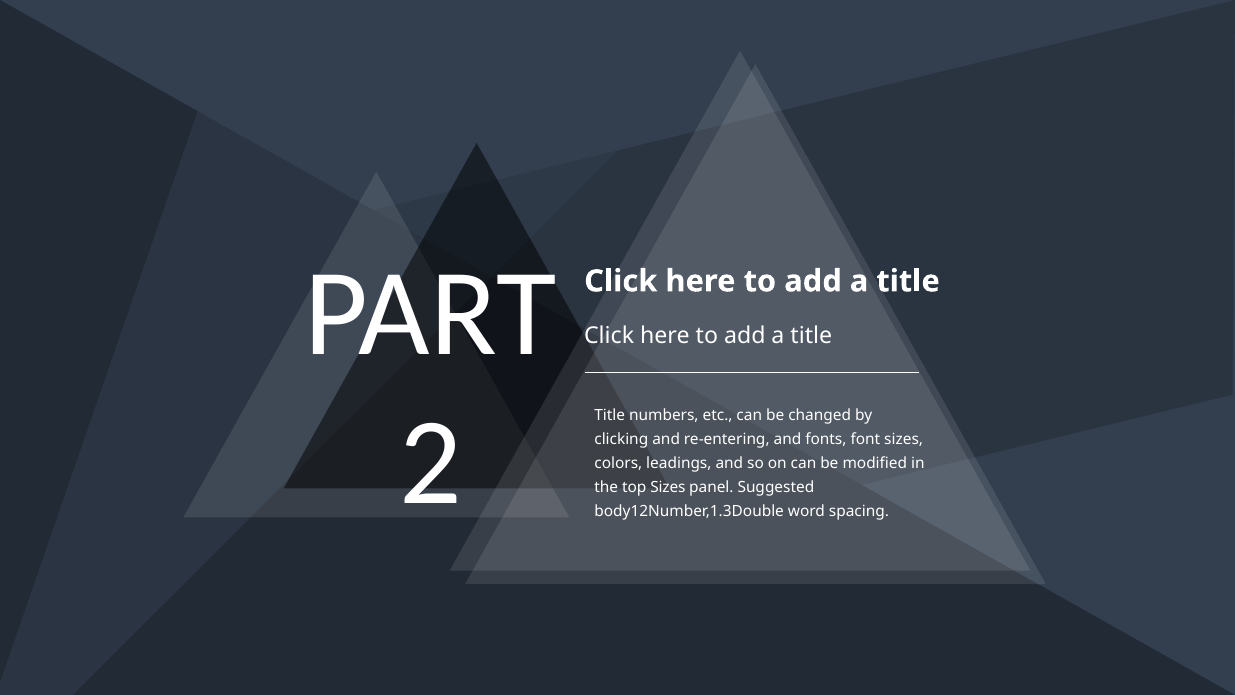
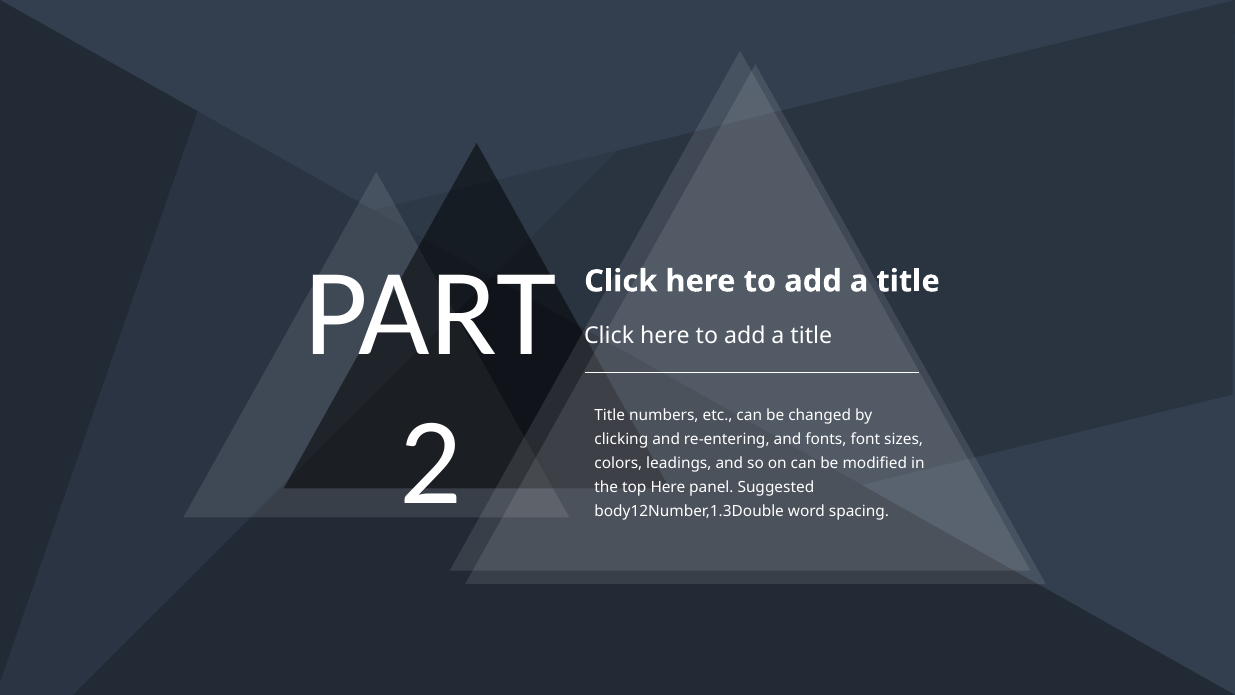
top Sizes: Sizes -> Here
